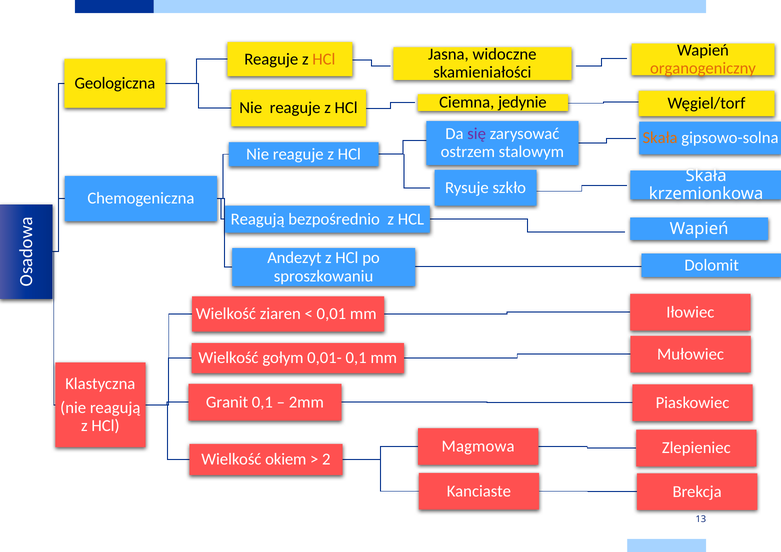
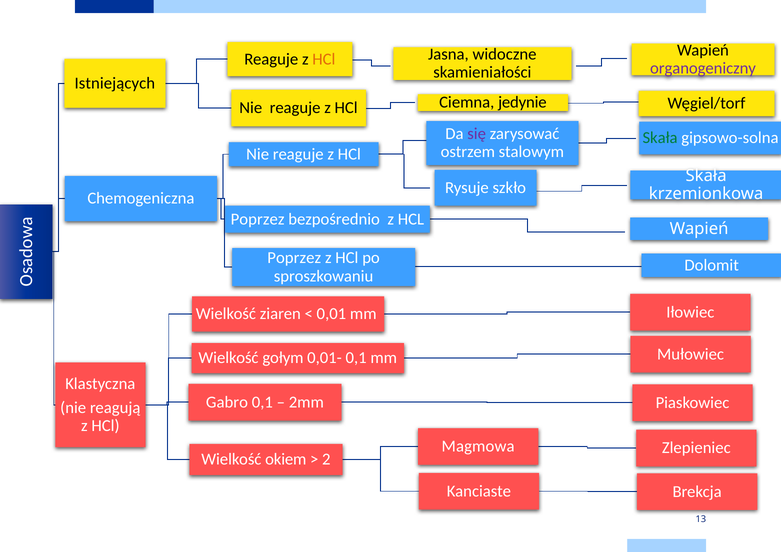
organogeniczny colour: orange -> purple
Geologiczna: Geologiczna -> Istniejących
Skała at (660, 138) colour: orange -> green
Reagują at (258, 219): Reagują -> Poprzez
Andezyt at (294, 258): Andezyt -> Poprzez
Granit: Granit -> Gabro
